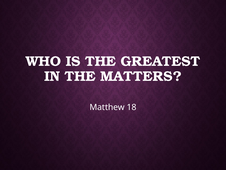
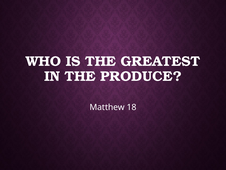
MATTERS: MATTERS -> PRODUCE
